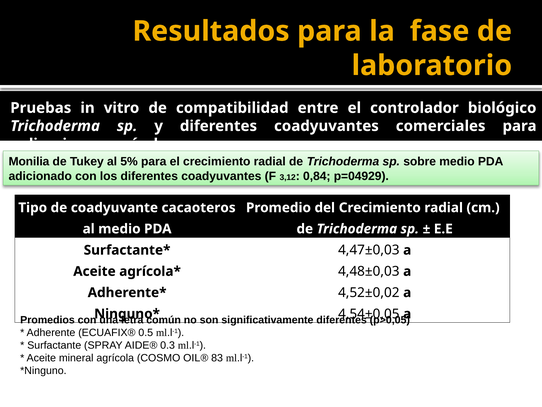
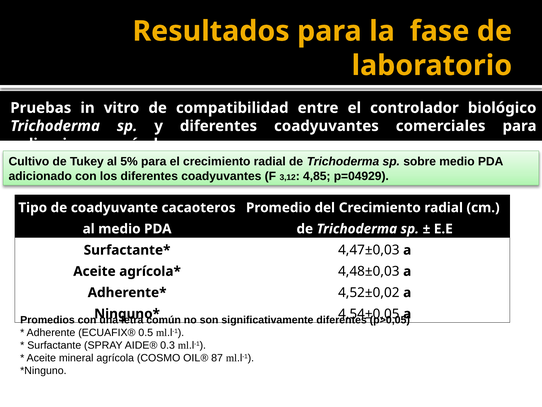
Monilia: Monilia -> Cultivo
0,84: 0,84 -> 4,85
83: 83 -> 87
